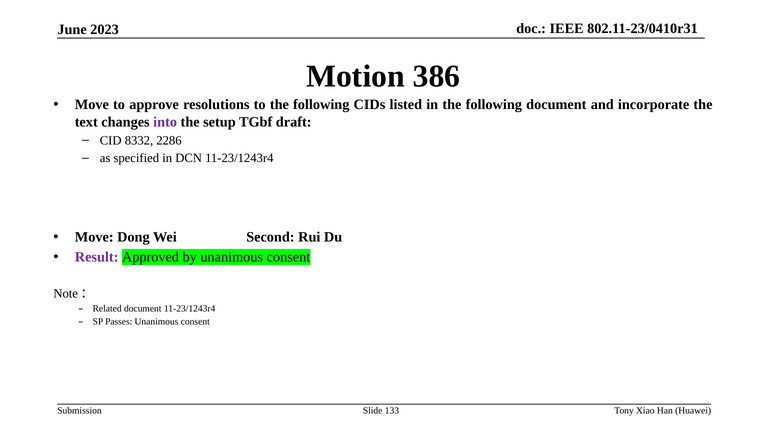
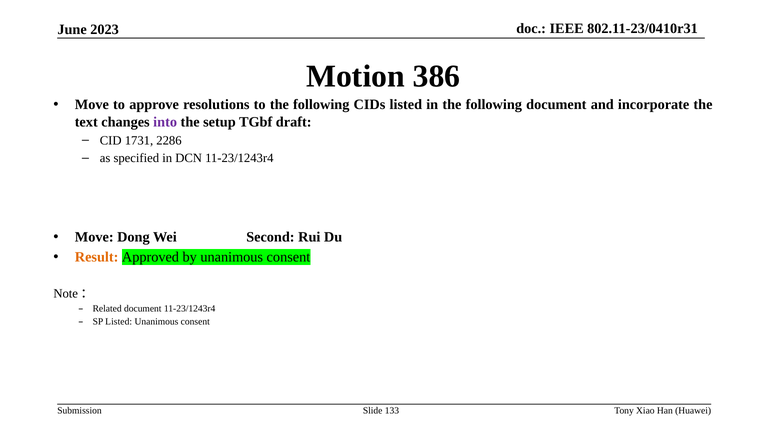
8332: 8332 -> 1731
Result colour: purple -> orange
SP Passes: Passes -> Listed
